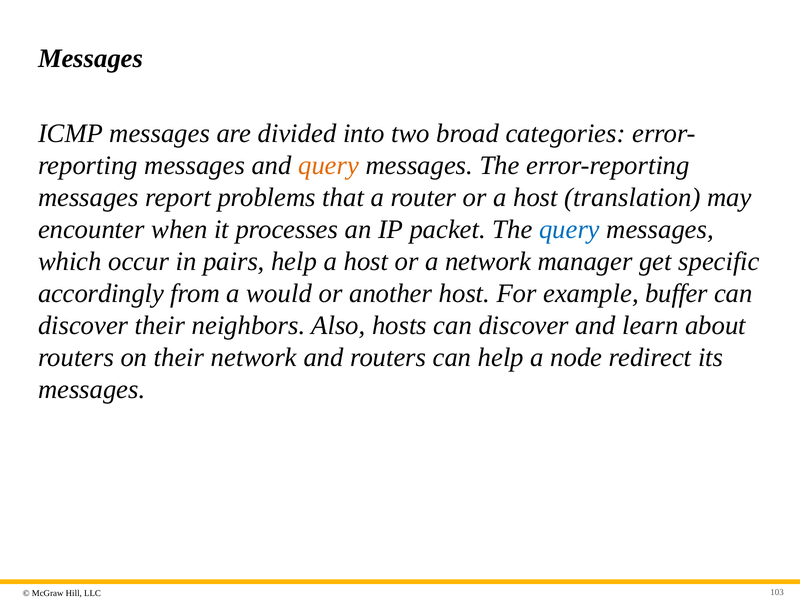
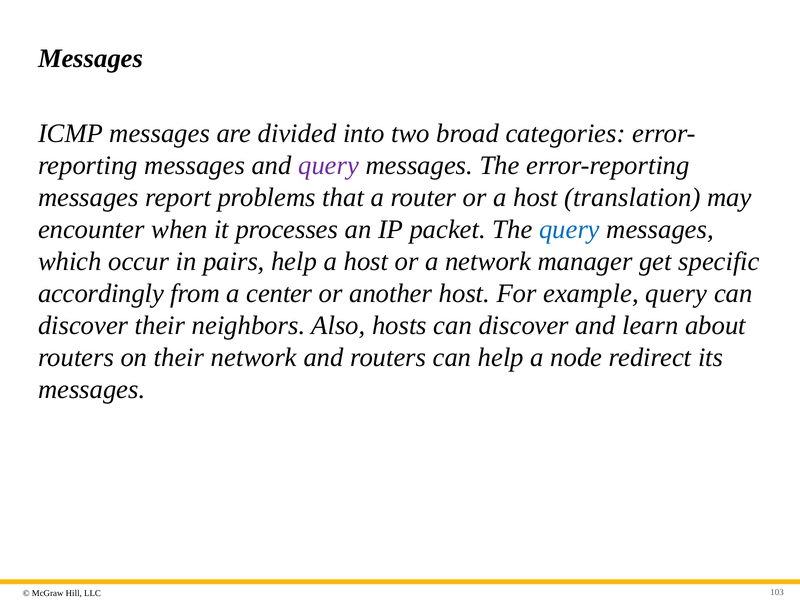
query at (329, 166) colour: orange -> purple
would: would -> center
example buffer: buffer -> query
